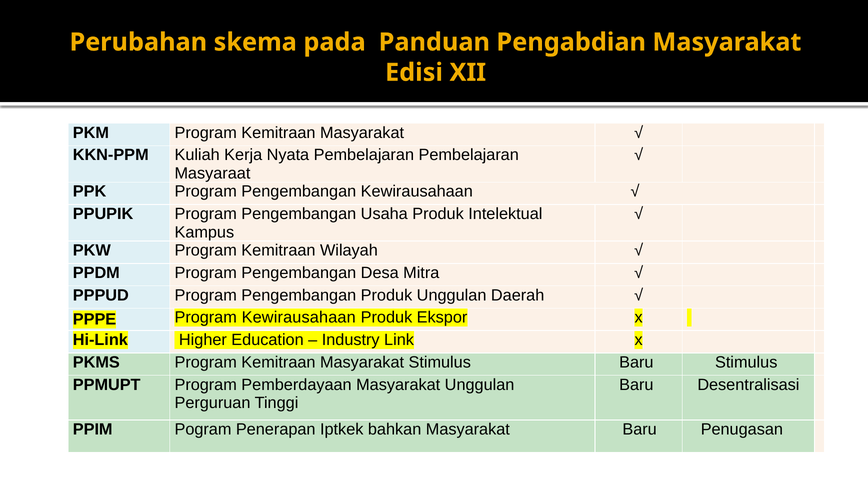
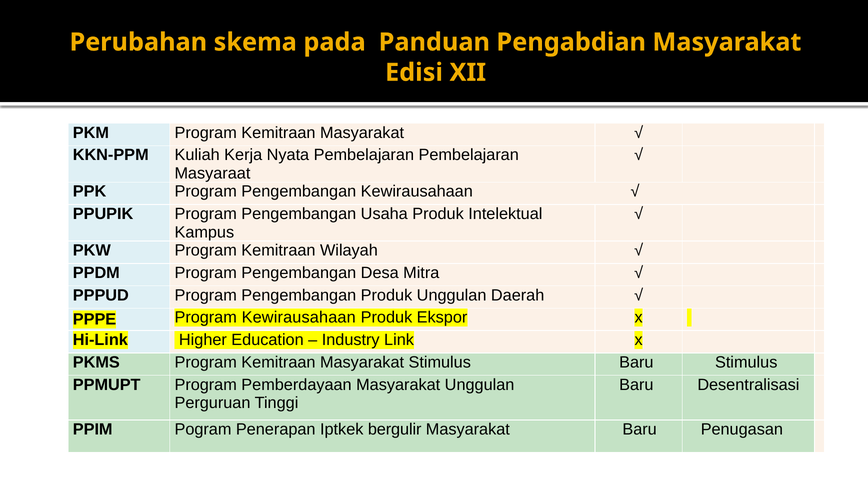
bahkan: bahkan -> bergulir
